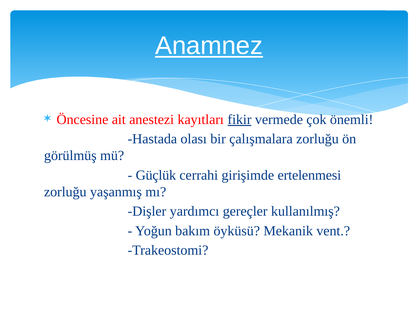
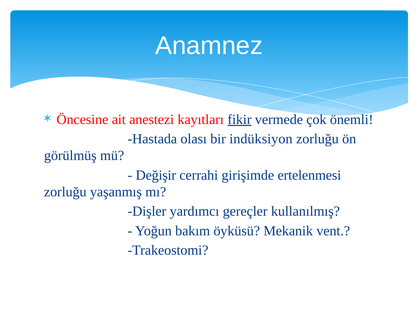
Anamnez underline: present -> none
çalışmalara: çalışmalara -> indüksiyon
Güçlük: Güçlük -> Değişir
